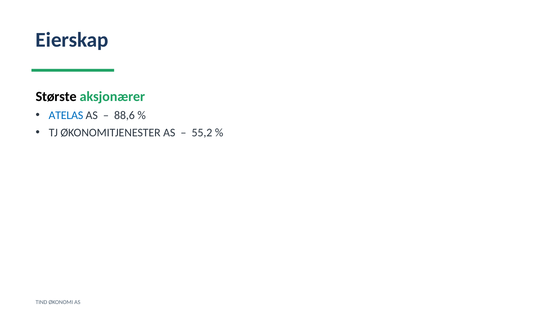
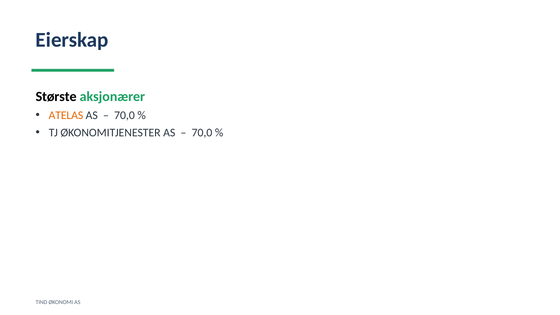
ATELAS colour: blue -> orange
88,6 at (124, 115): 88,6 -> 70,0
55,2 at (202, 133): 55,2 -> 70,0
